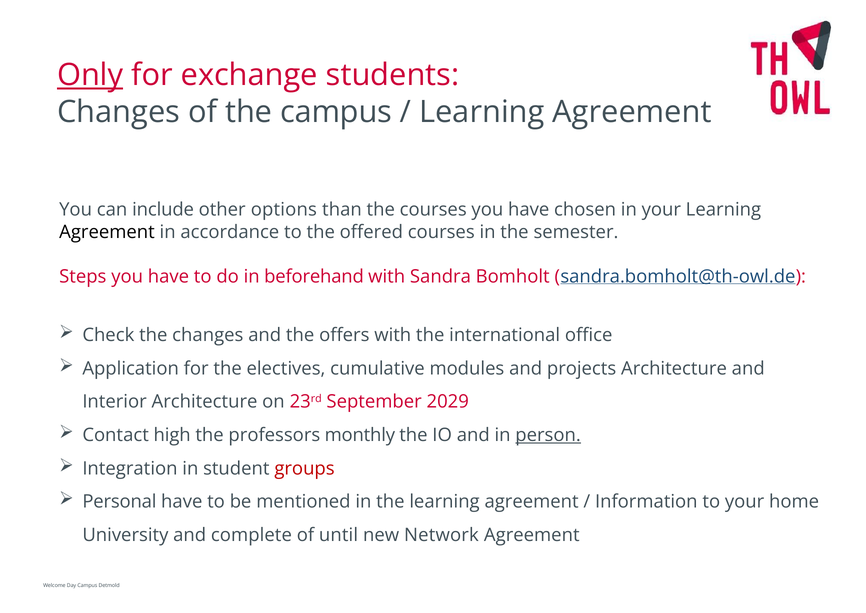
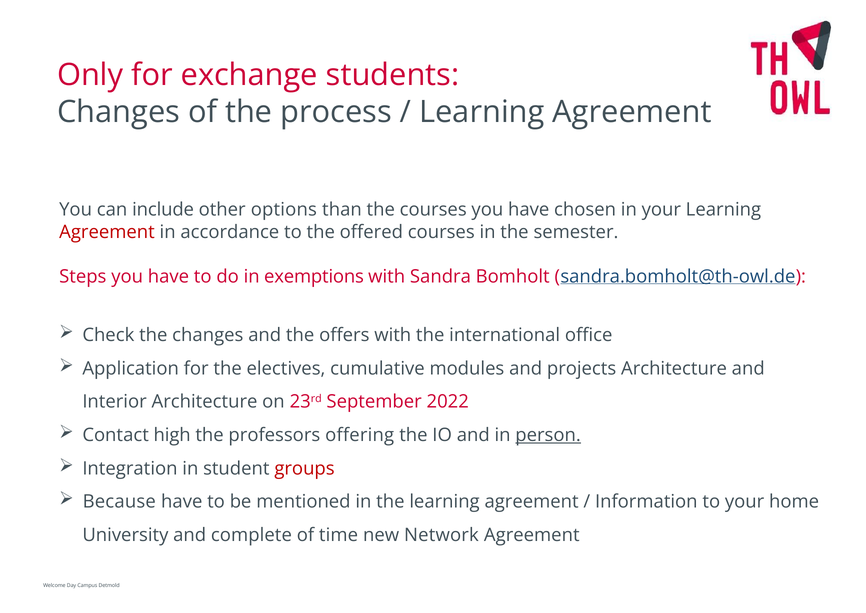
Only underline: present -> none
the campus: campus -> process
Agreement at (107, 232) colour: black -> red
beforehand: beforehand -> exemptions
2029: 2029 -> 2022
monthly: monthly -> offering
Personal: Personal -> Because
until: until -> time
